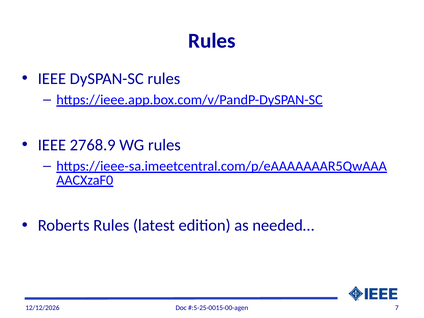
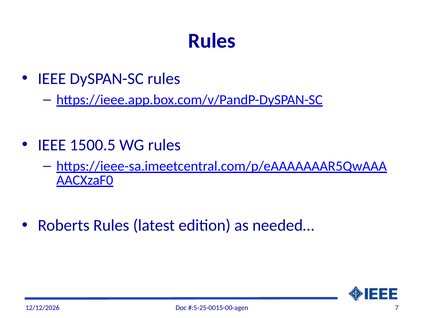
2768.9: 2768.9 -> 1500.5
